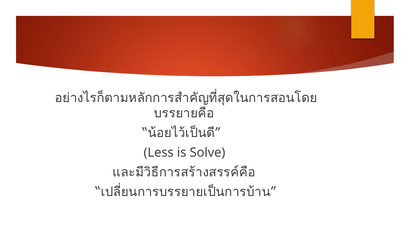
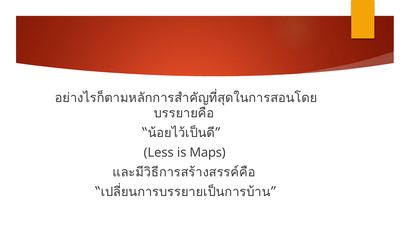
Solve: Solve -> Maps
